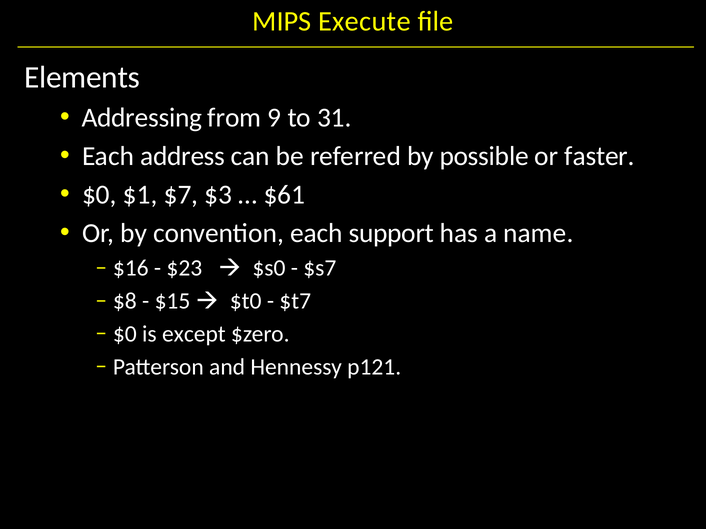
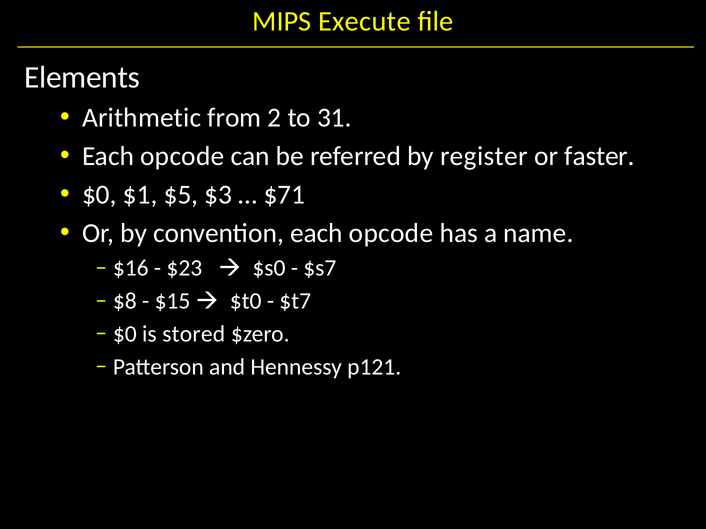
Addressing: Addressing -> Arithmetic
9: 9 -> 2
address at (183, 157): address -> opcode
possible: possible -> register
$7: $7 -> $5
$61: $61 -> $71
convention each support: support -> opcode
except: except -> stored
